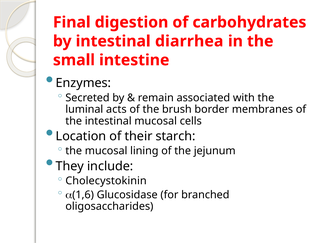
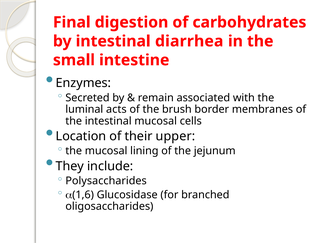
starch: starch -> upper
Cholecystokinin: Cholecystokinin -> Polysaccharides
